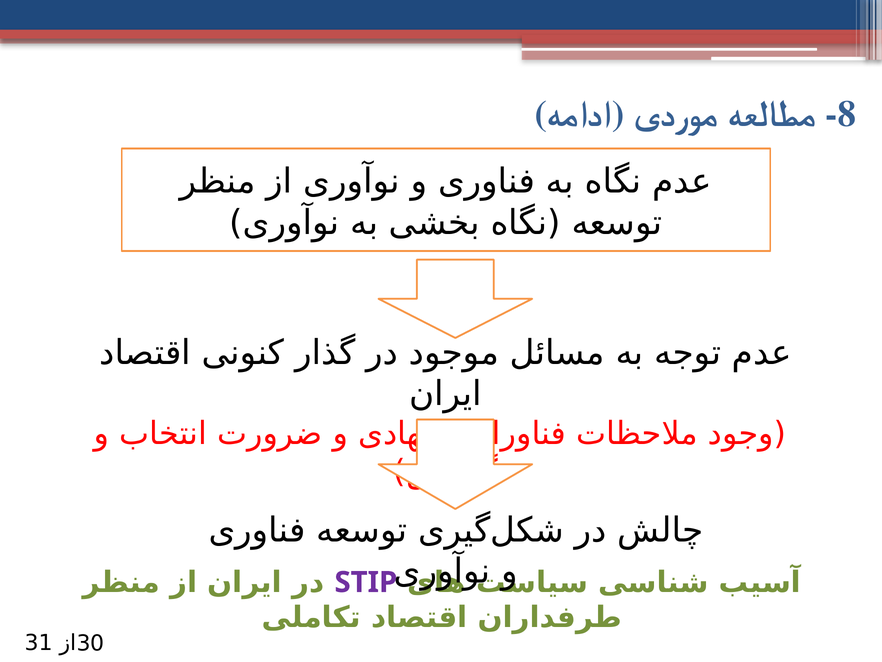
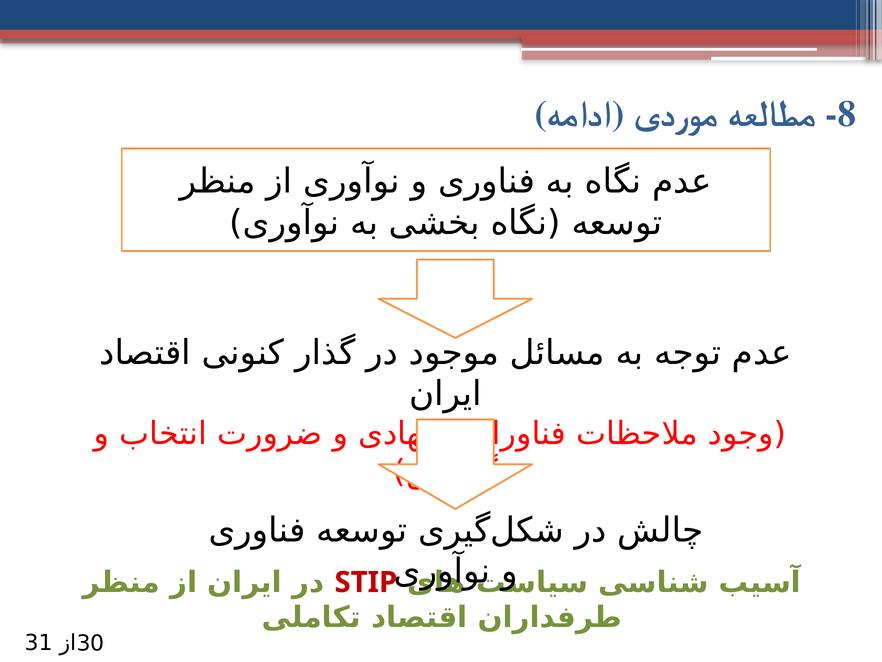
STIP colour: purple -> red
